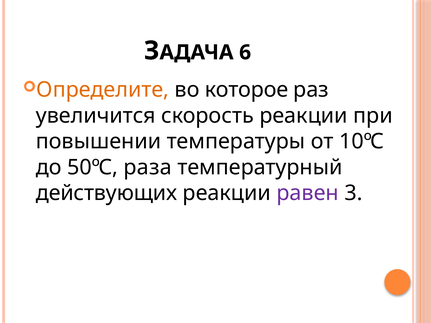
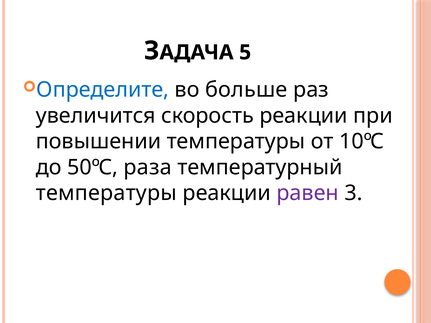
6: 6 -> 5
Определите colour: orange -> blue
которое: которое -> больше
действующих at (107, 193): действующих -> температуры
